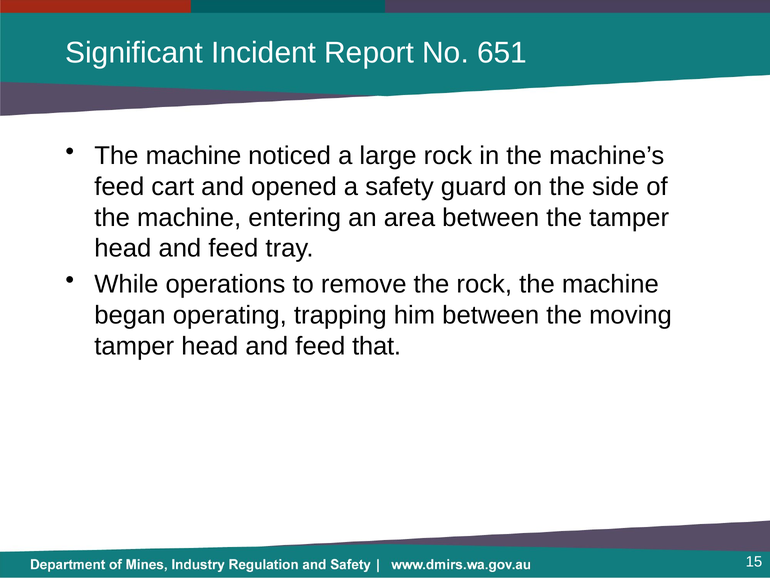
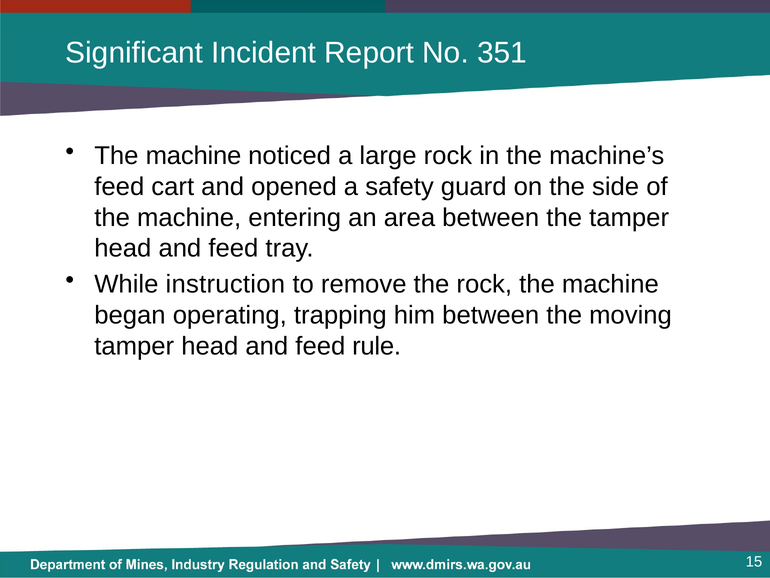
651: 651 -> 351
operations: operations -> instruction
that: that -> rule
